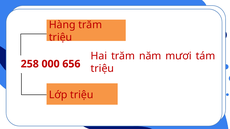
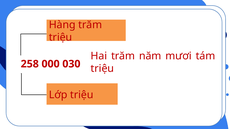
656: 656 -> 030
